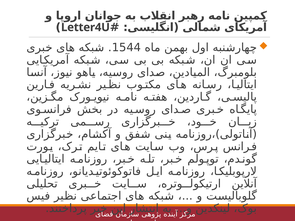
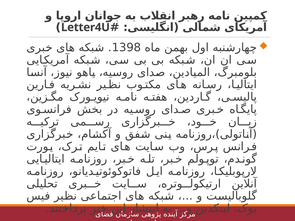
1544: 1544 -> 1398
